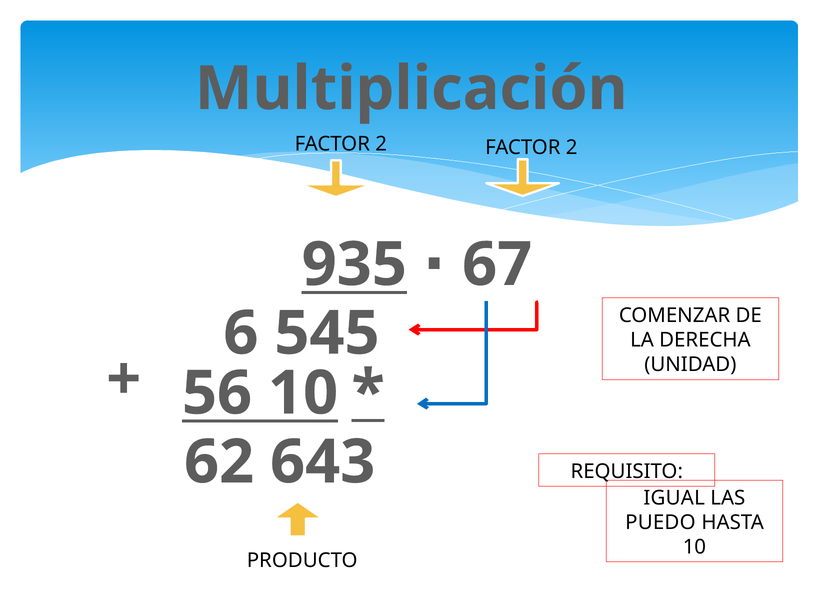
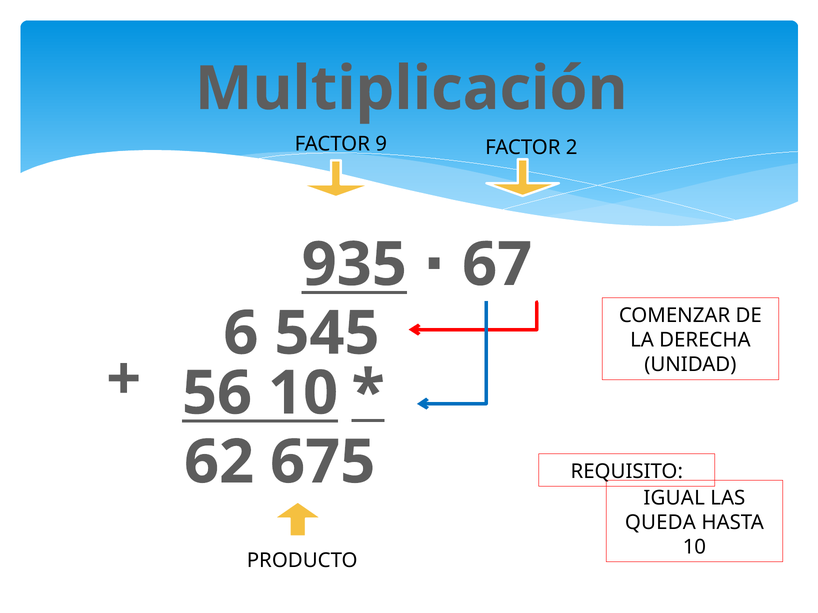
2 at (381, 144): 2 -> 9
643: 643 -> 675
PUEDO: PUEDO -> QUEDA
